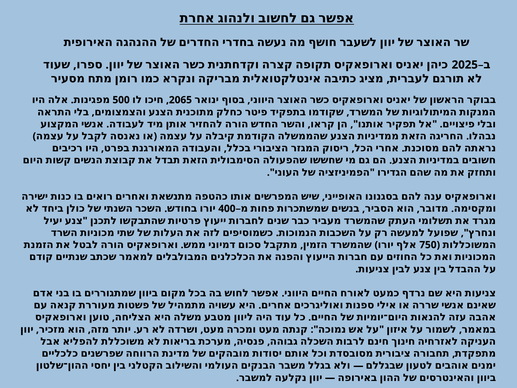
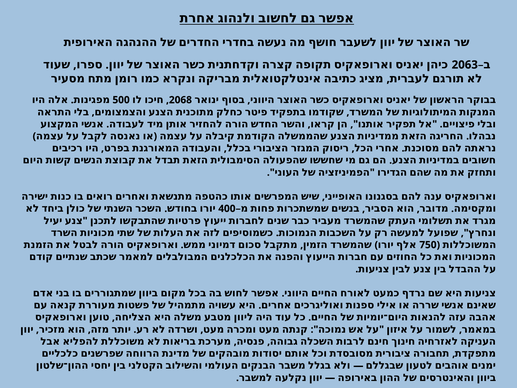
2025: 2025 -> 2063
2065: 2065 -> 2068
